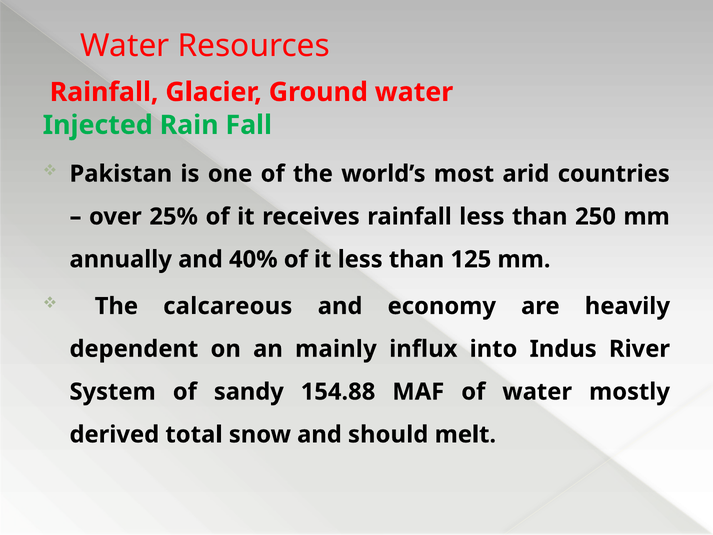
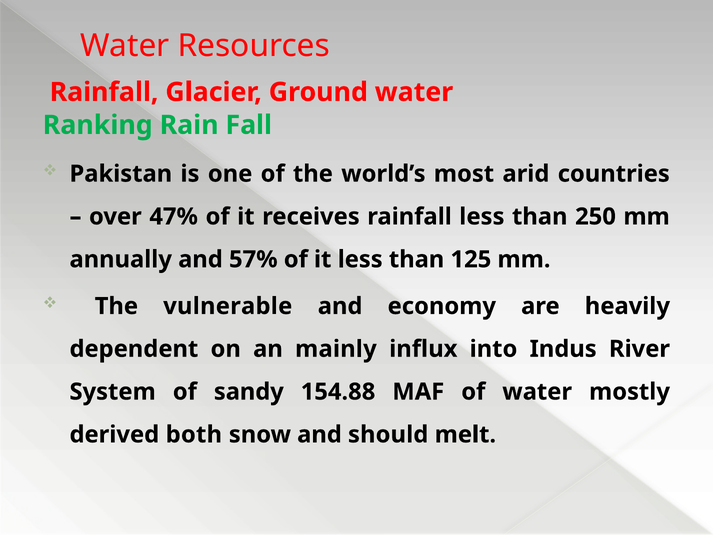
Injected: Injected -> Ranking
25%: 25% -> 47%
40%: 40% -> 57%
calcareous: calcareous -> vulnerable
total: total -> both
